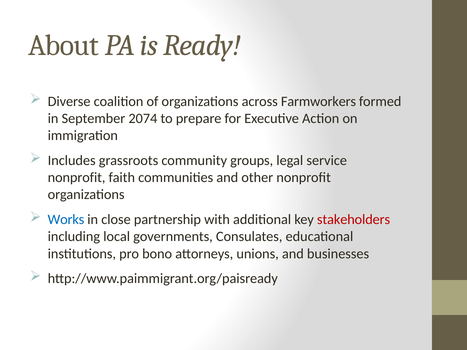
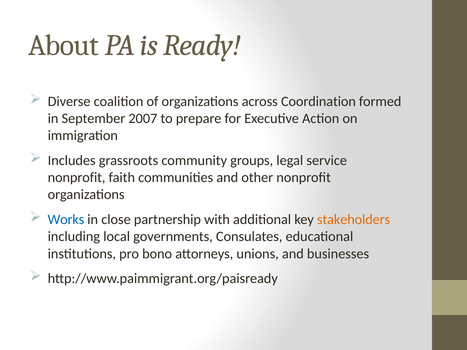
Farmworkers: Farmworkers -> Coordination
2074: 2074 -> 2007
stakeholders colour: red -> orange
